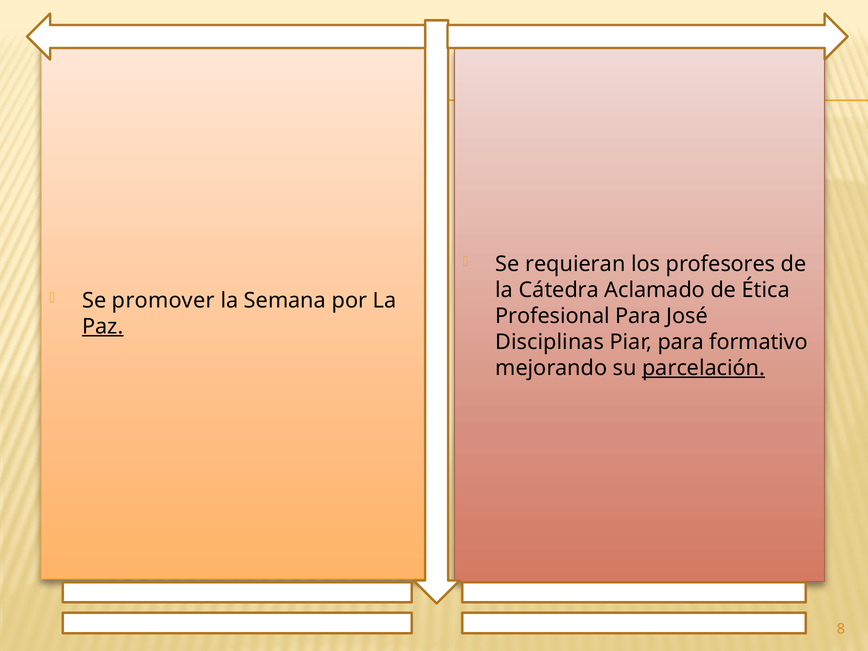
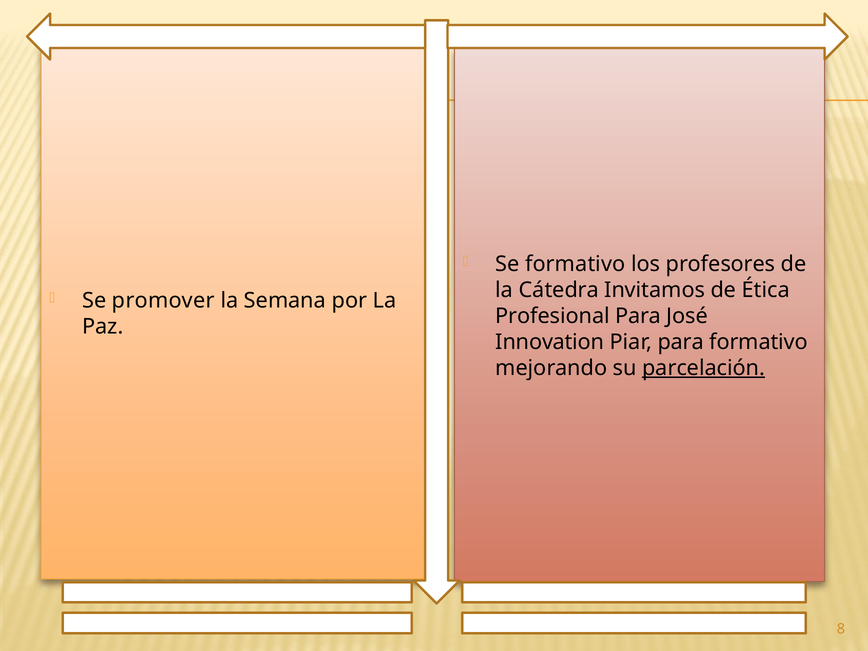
Se requieran: requieran -> formativo
Aclamado: Aclamado -> Invitamos
Paz underline: present -> none
Disciplinas: Disciplinas -> Innovation
